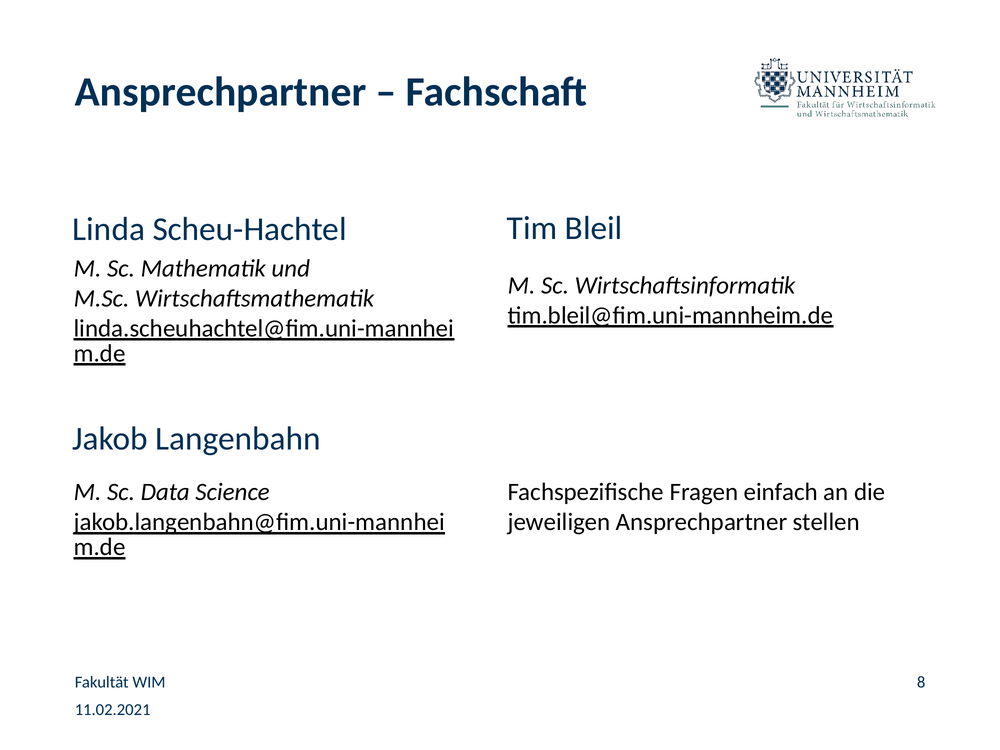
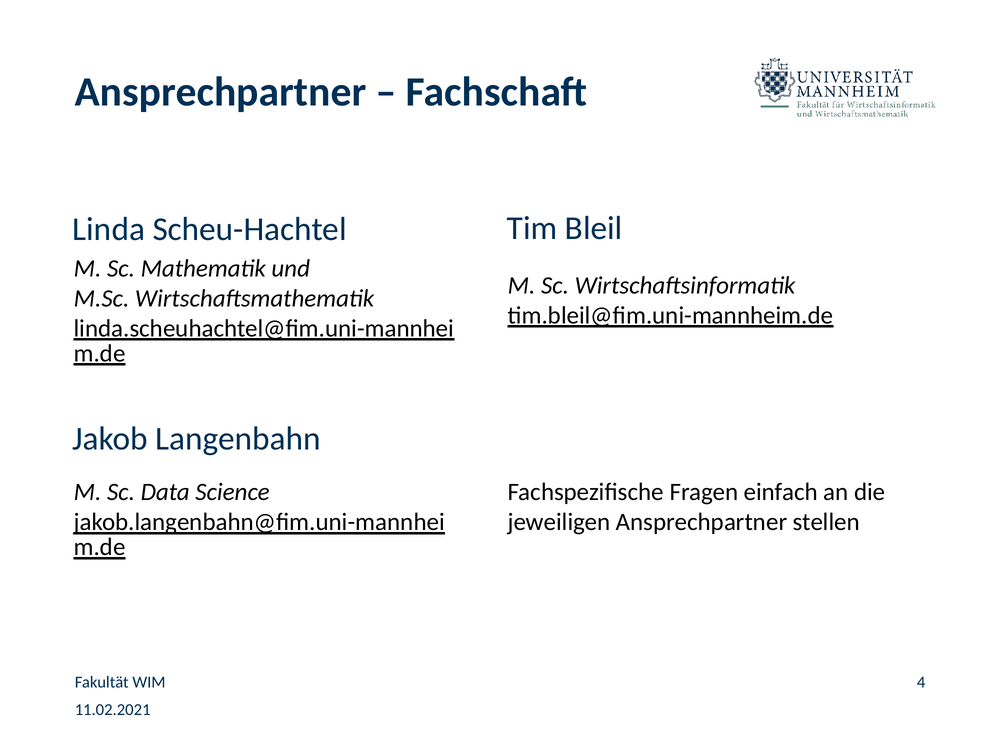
8: 8 -> 4
